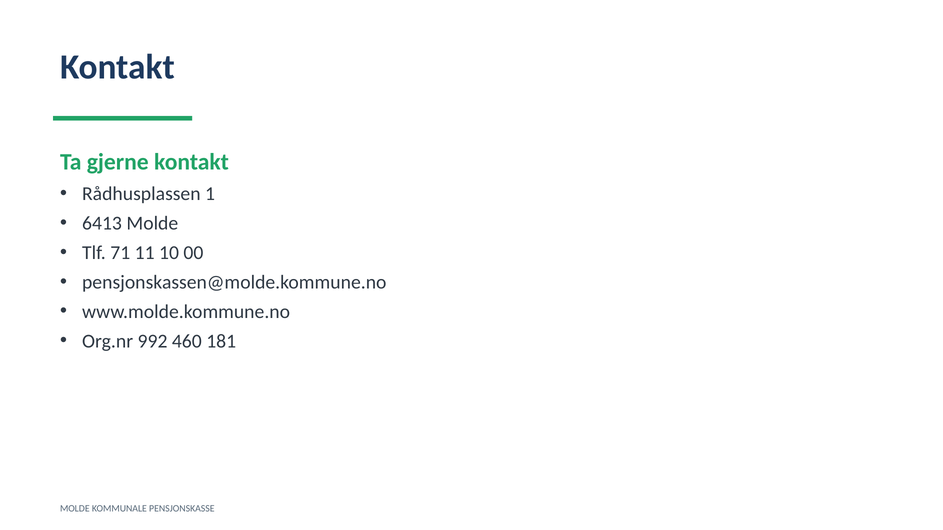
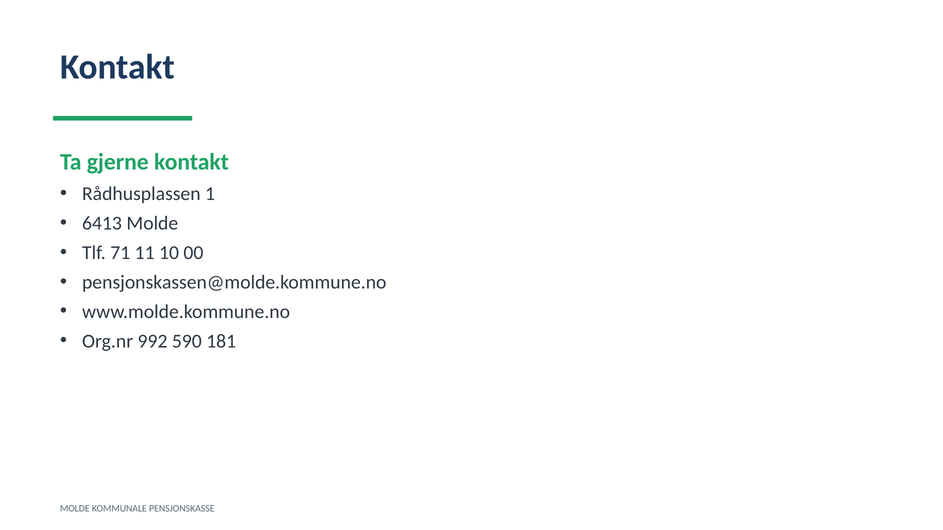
460: 460 -> 590
